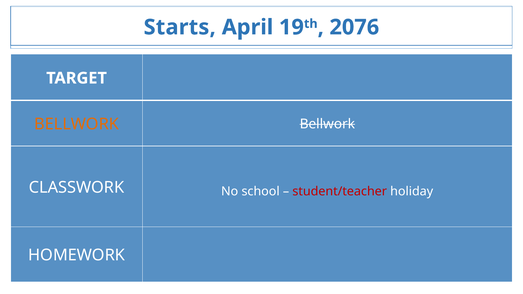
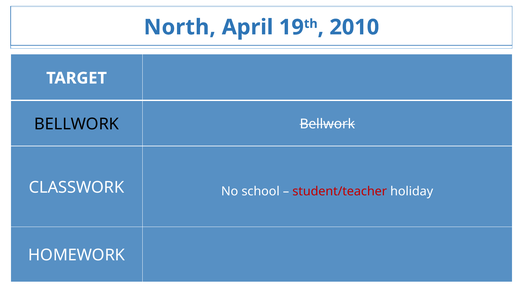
Starts: Starts -> North
2076: 2076 -> 2010
BELLWORK at (77, 124) colour: orange -> black
